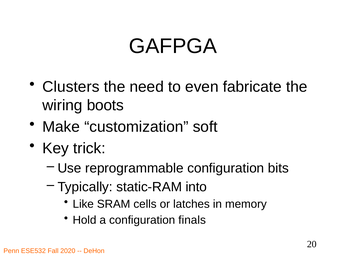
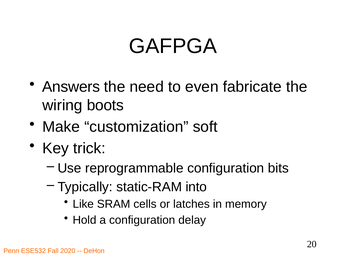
Clusters: Clusters -> Answers
finals: finals -> delay
